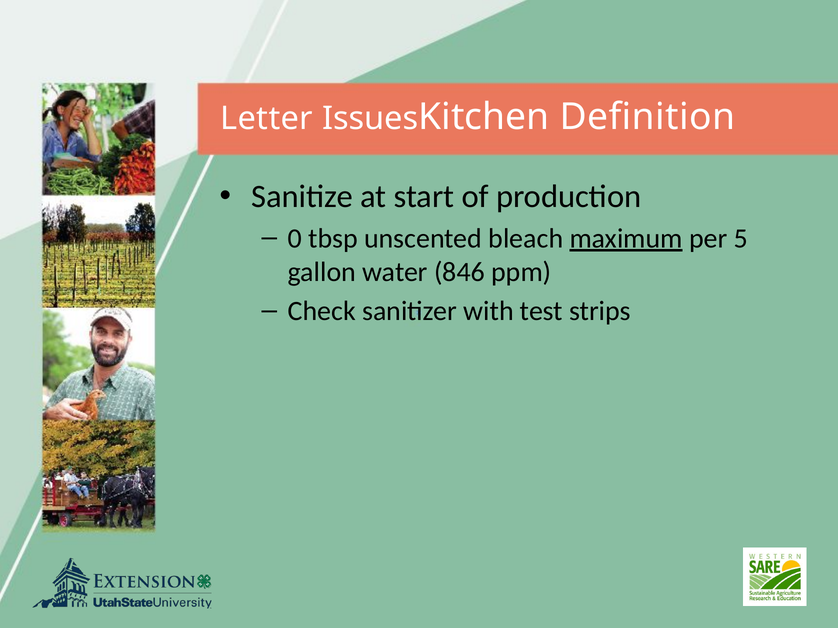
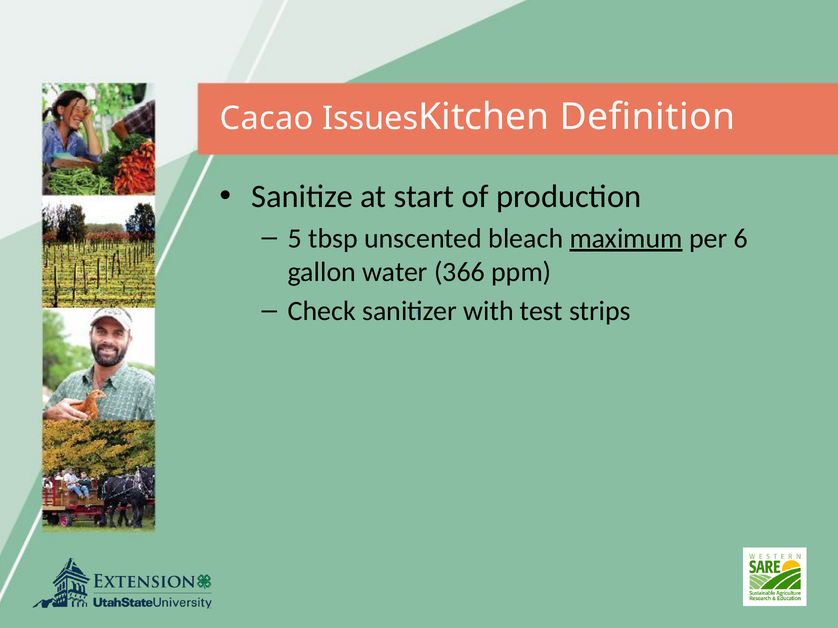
Letter: Letter -> Cacao
0: 0 -> 5
5: 5 -> 6
846: 846 -> 366
